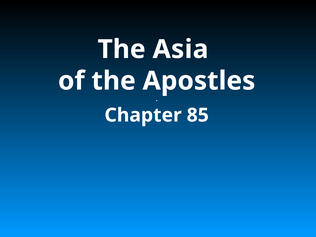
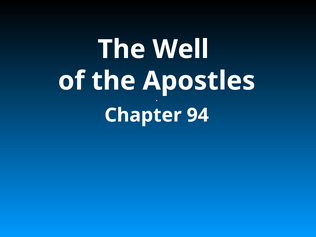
Asia: Asia -> Well
85: 85 -> 94
